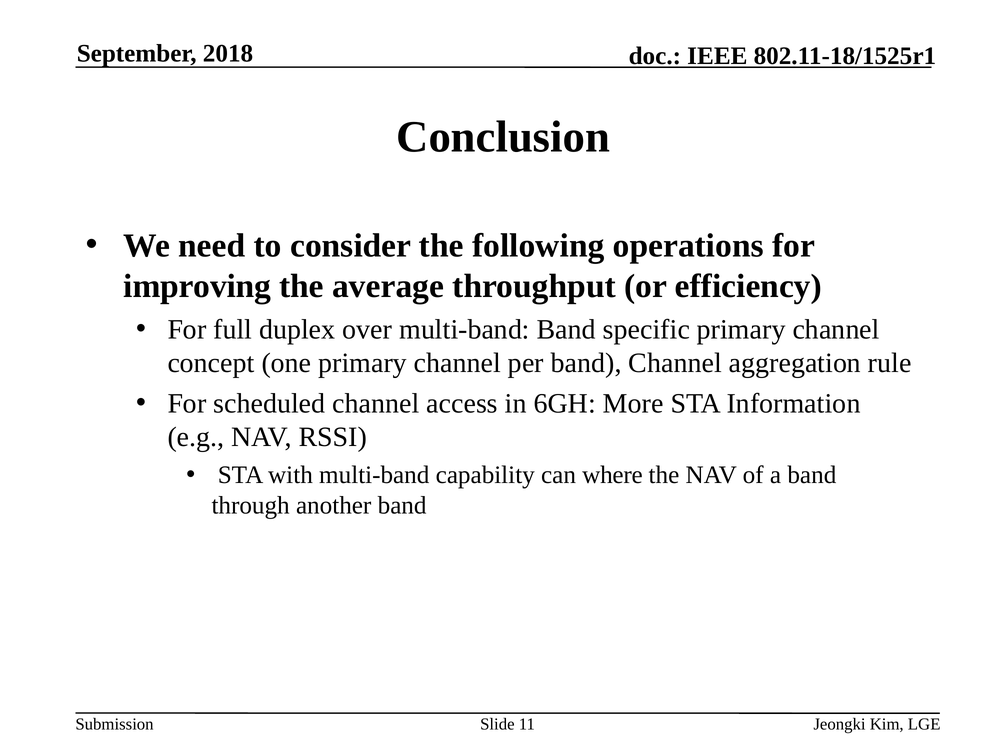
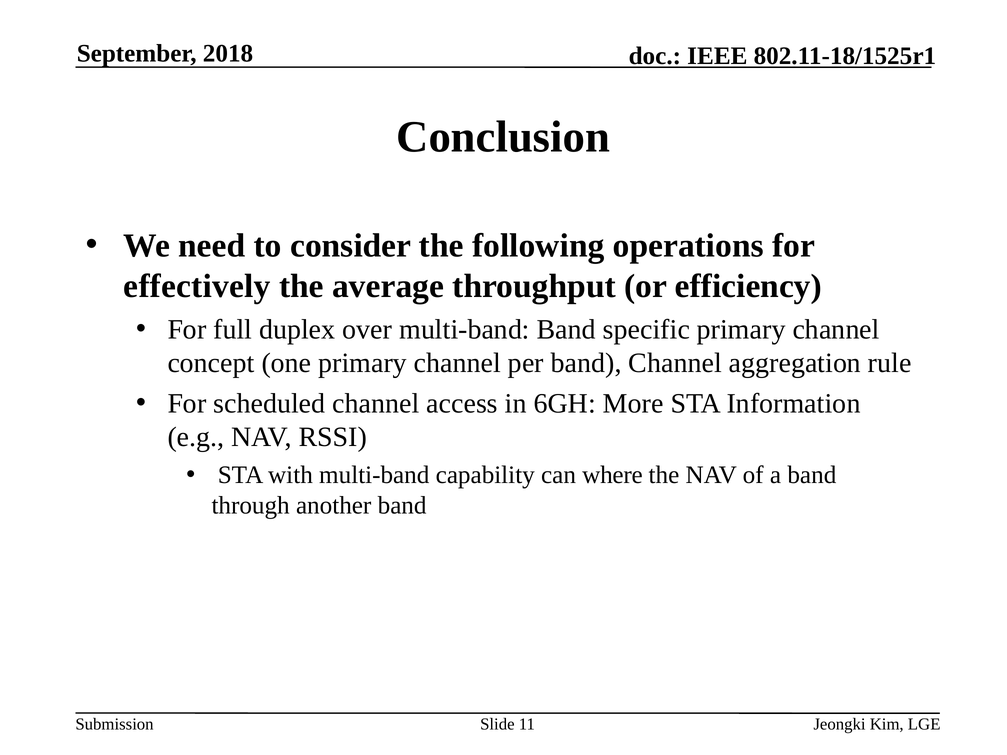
improving: improving -> effectively
